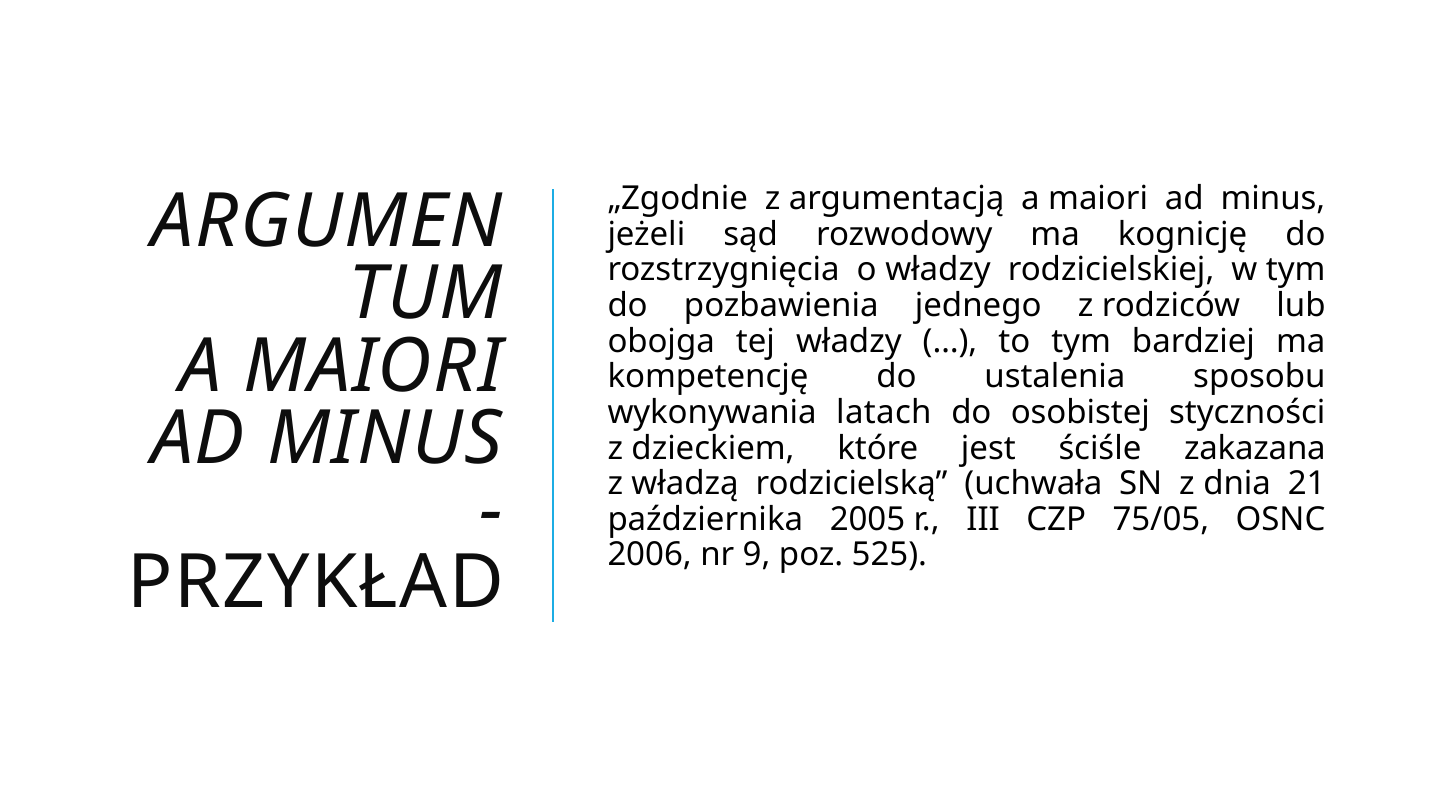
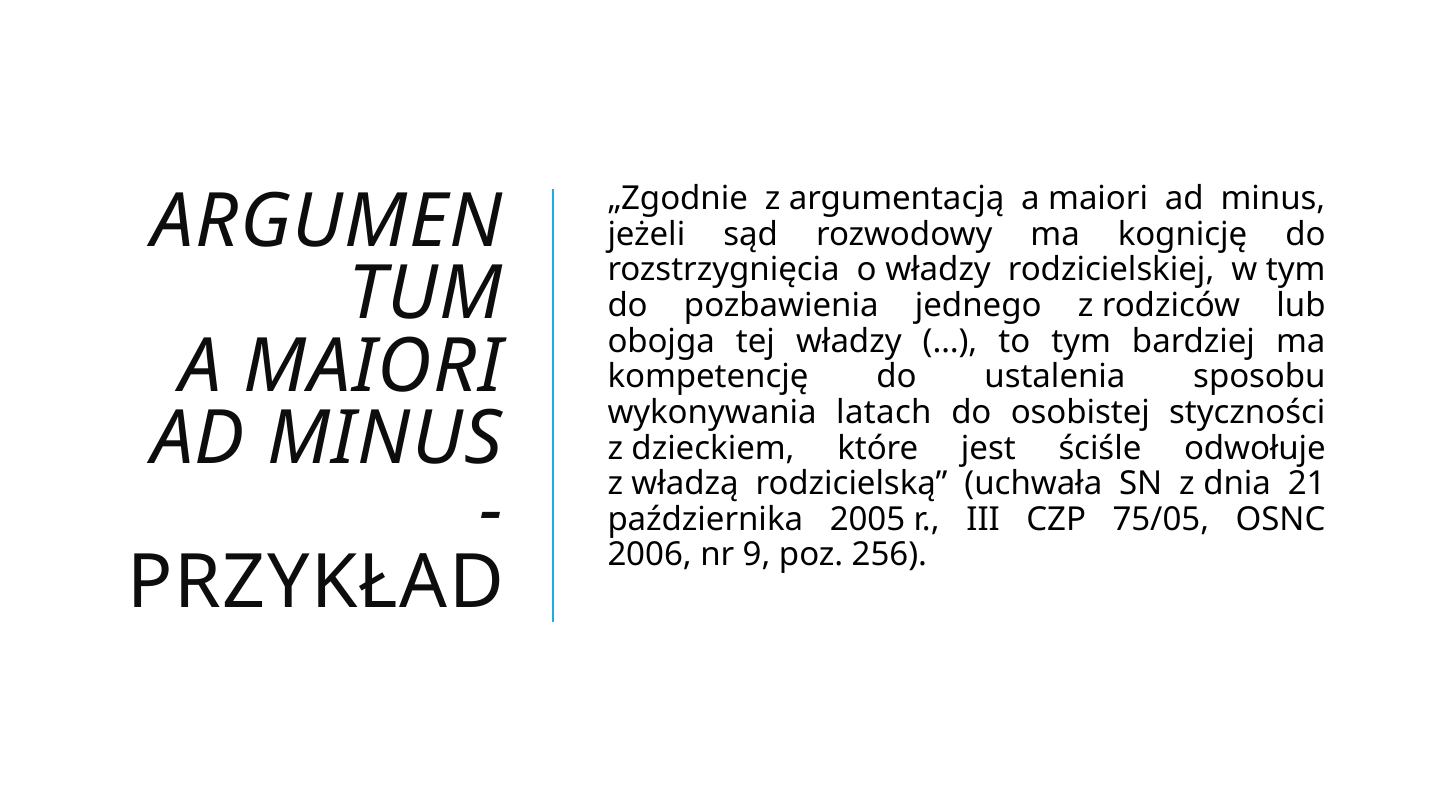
zakazana: zakazana -> odwołuje
525: 525 -> 256
